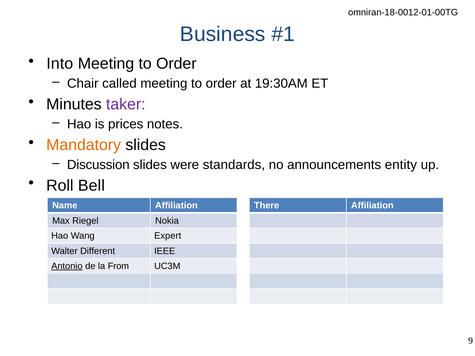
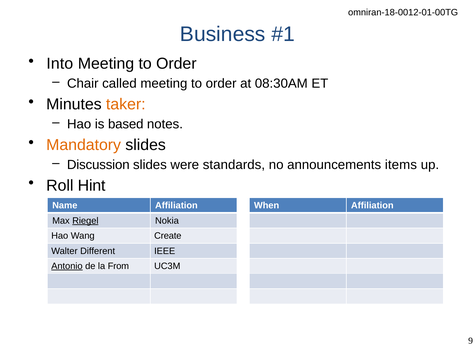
19:30AM: 19:30AM -> 08:30AM
taker colour: purple -> orange
prices: prices -> based
entity: entity -> items
Bell: Bell -> Hint
There: There -> When
Riegel underline: none -> present
Expert: Expert -> Create
